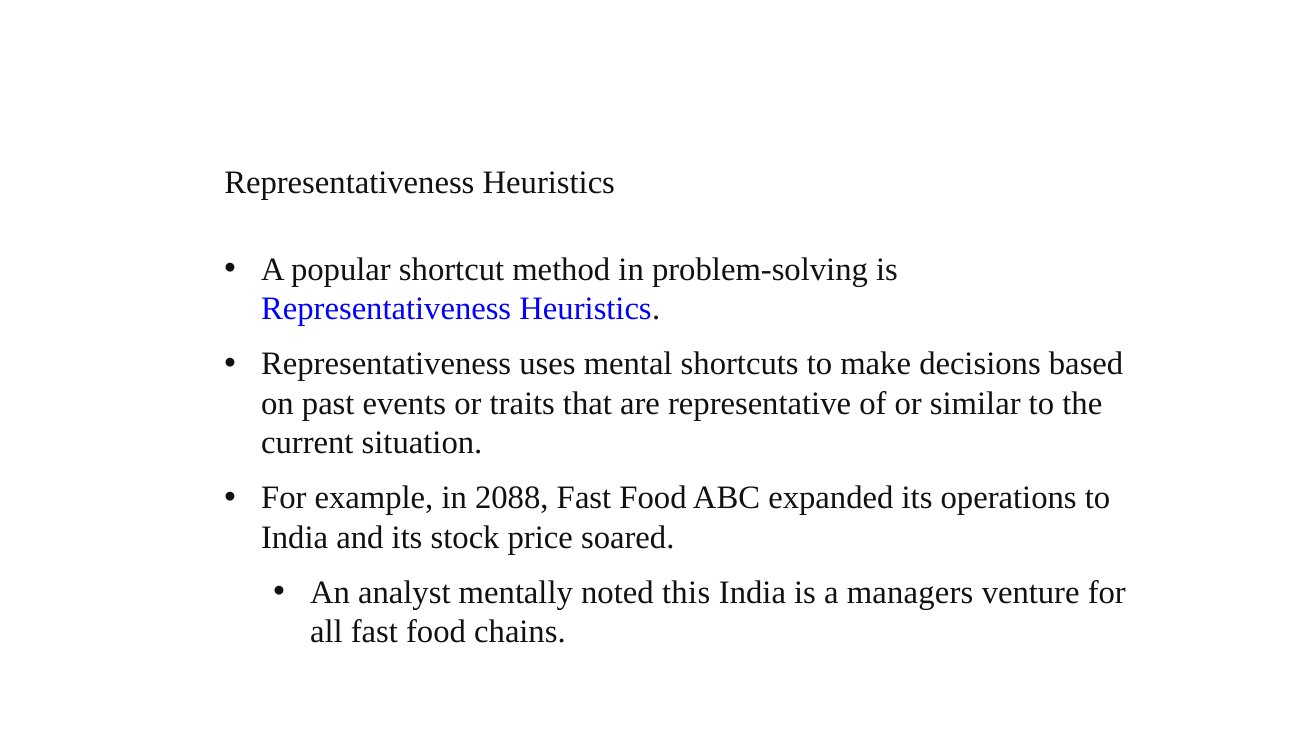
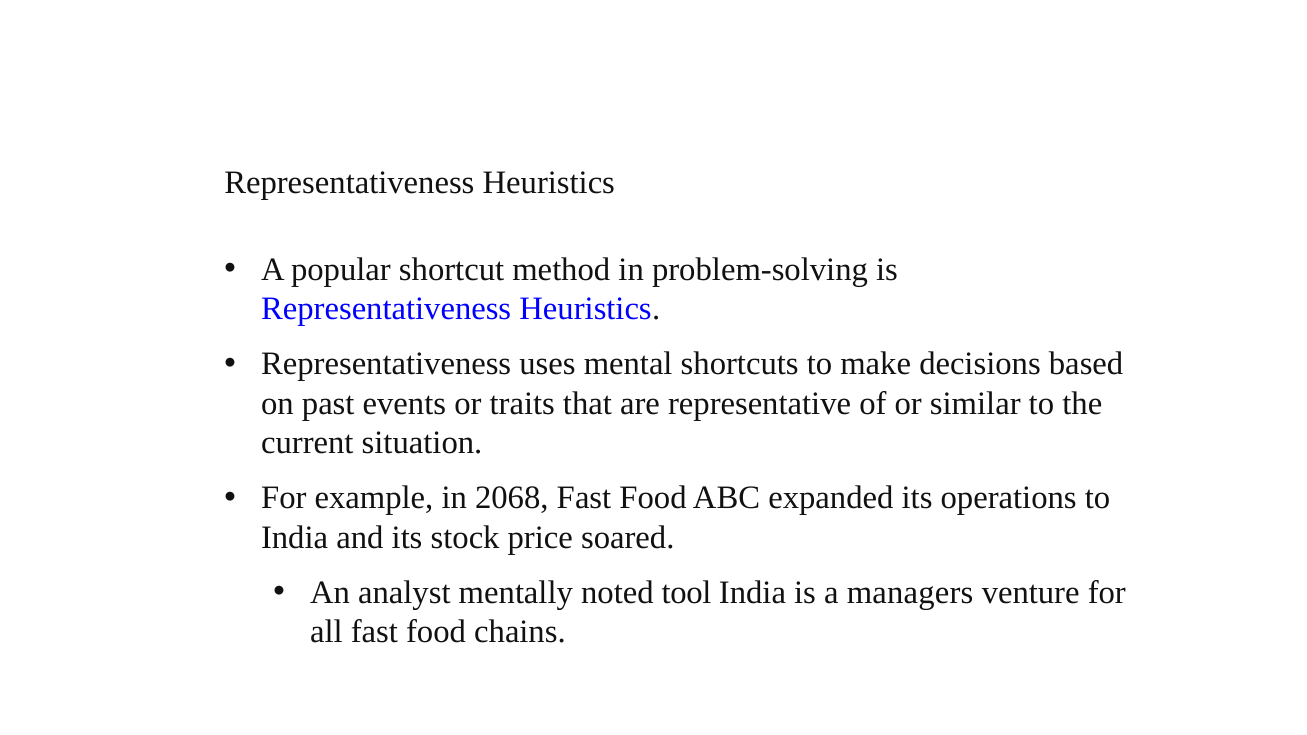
2088: 2088 -> 2068
this: this -> tool
